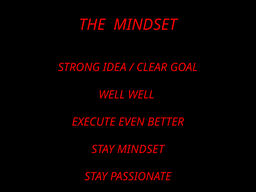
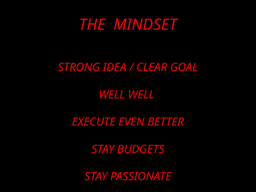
STAY MINDSET: MINDSET -> BUDGETS
